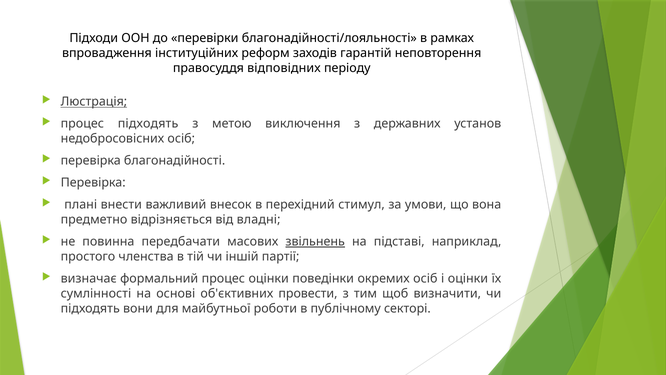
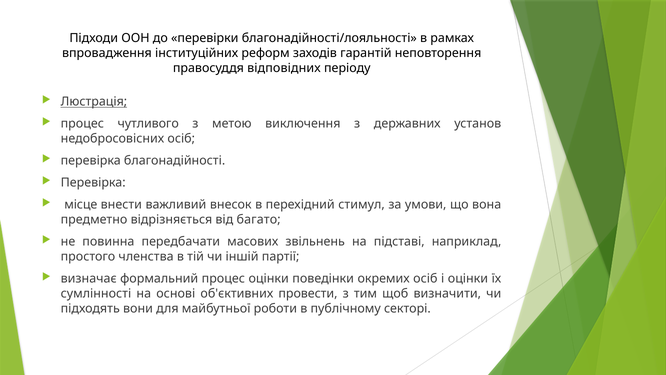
процес підходять: підходять -> чутливого
плані: плані -> місце
владні: владні -> багато
звільнень underline: present -> none
